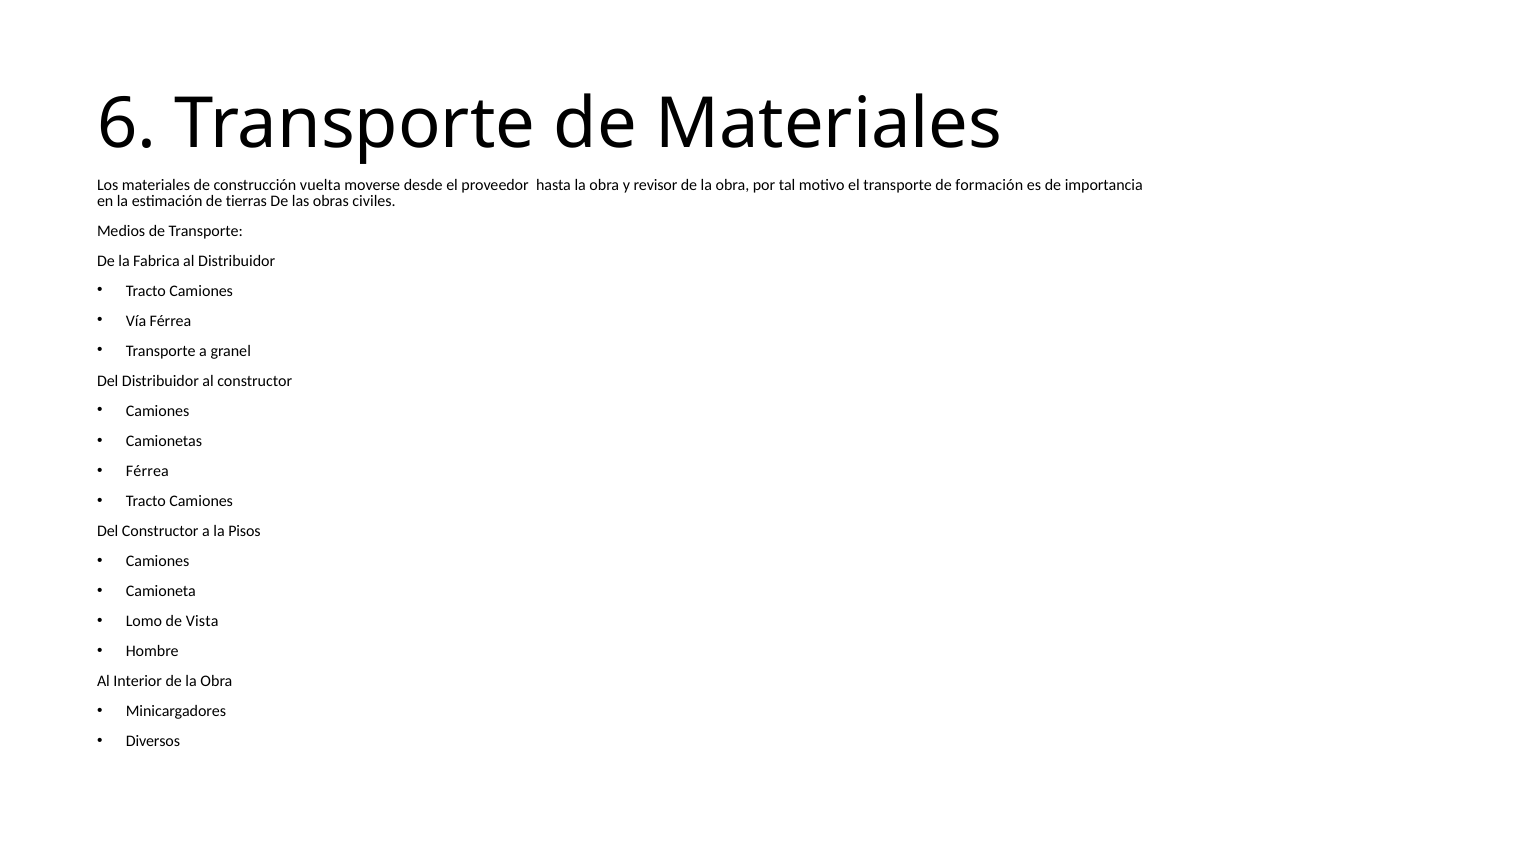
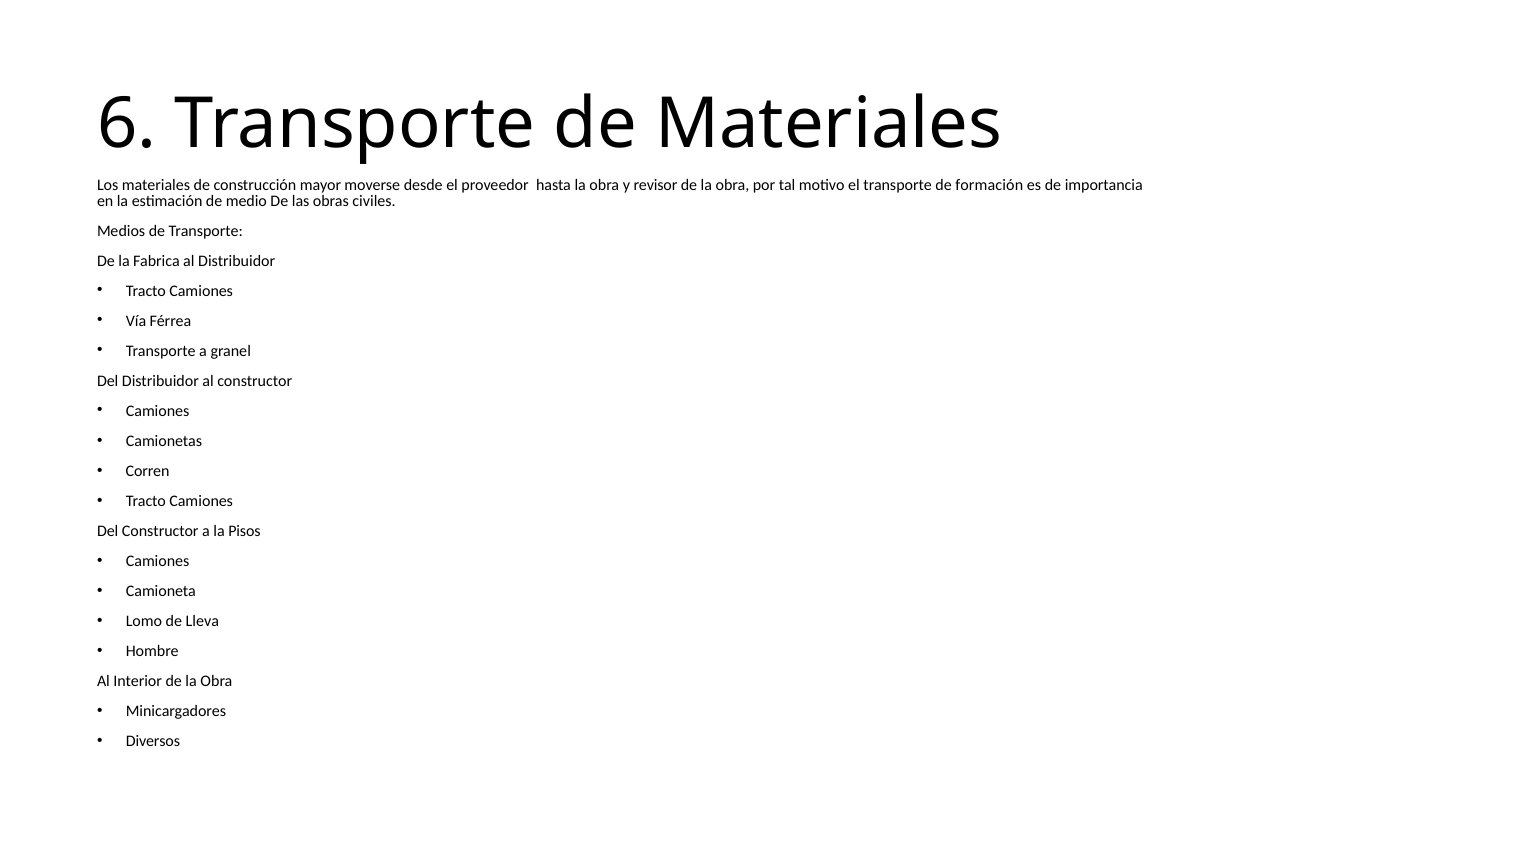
vuelta: vuelta -> mayor
tierras: tierras -> medio
Férrea at (147, 471): Férrea -> Corren
Vista: Vista -> Lleva
